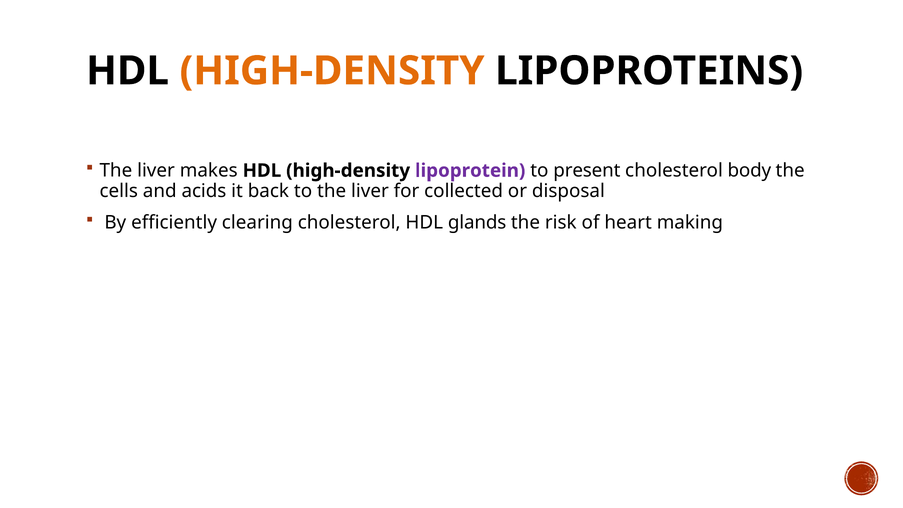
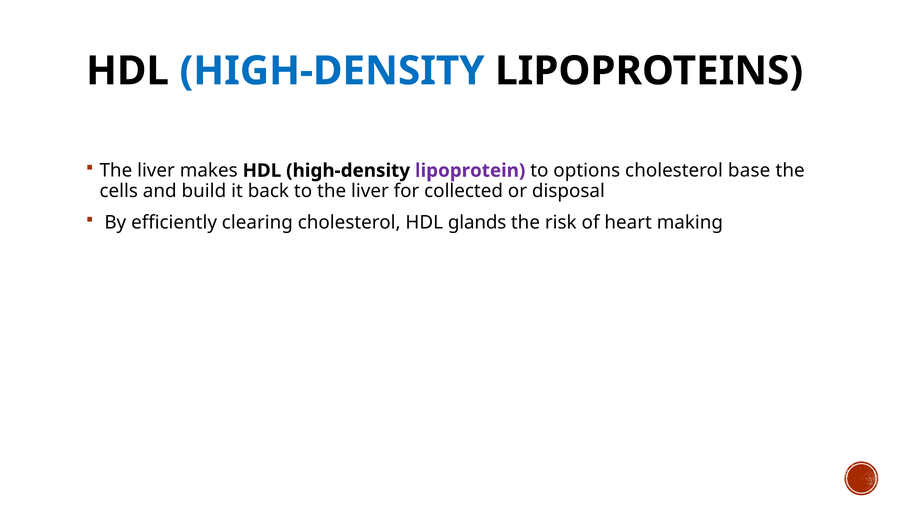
HIGH-DENSITY at (332, 71) colour: orange -> blue
present: present -> options
body: body -> base
acids: acids -> build
